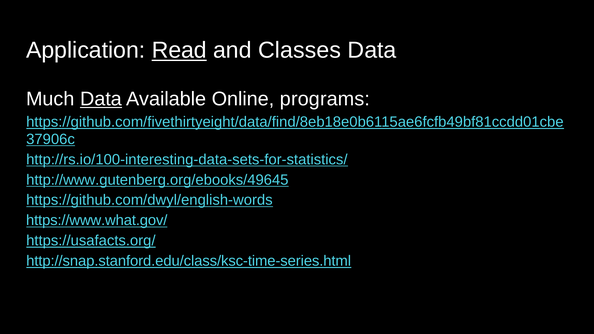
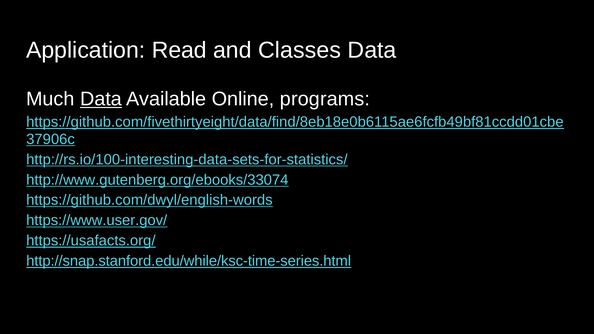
Read underline: present -> none
http://www.gutenberg.org/ebooks/49645: http://www.gutenberg.org/ebooks/49645 -> http://www.gutenberg.org/ebooks/33074
https://www.what.gov/: https://www.what.gov/ -> https://www.user.gov/
http://snap.stanford.edu/class/ksc-time-series.html: http://snap.stanford.edu/class/ksc-time-series.html -> http://snap.stanford.edu/while/ksc-time-series.html
